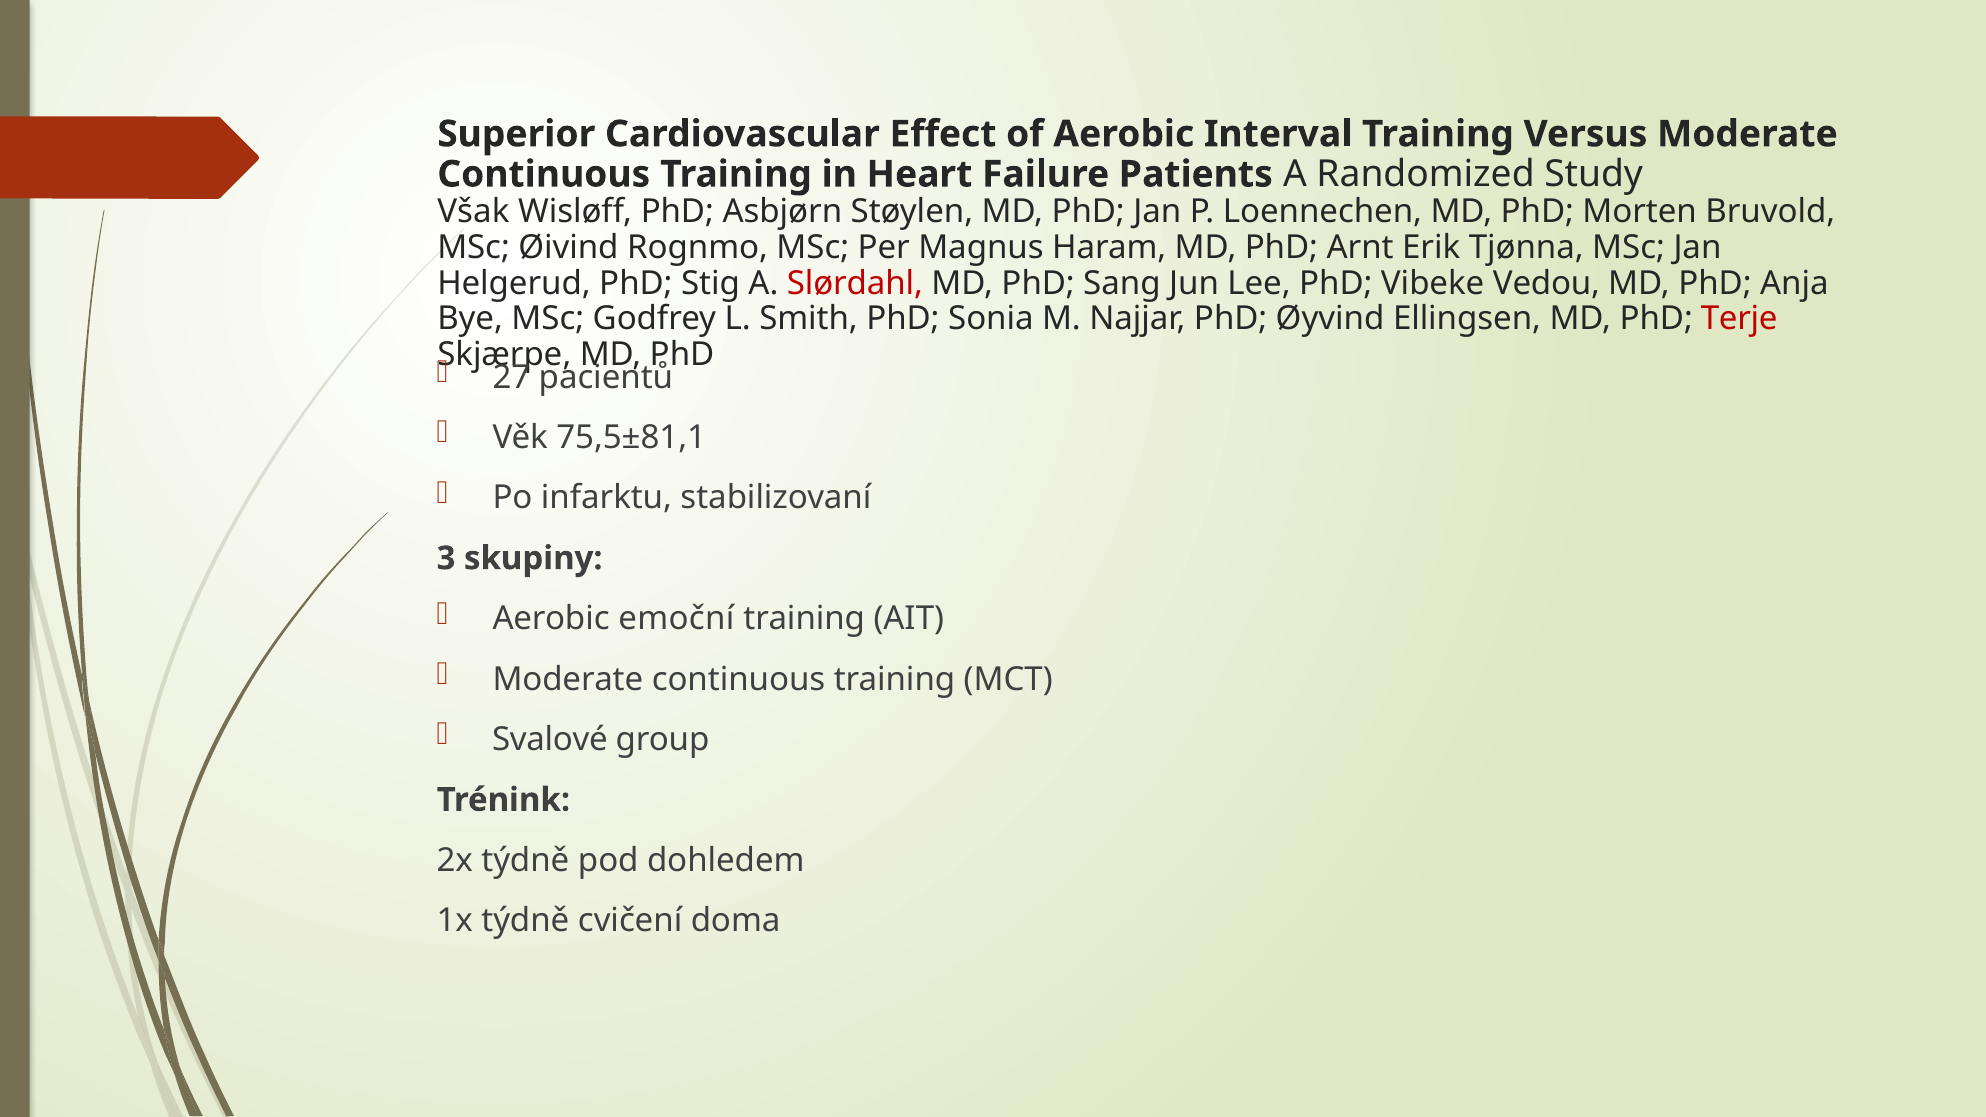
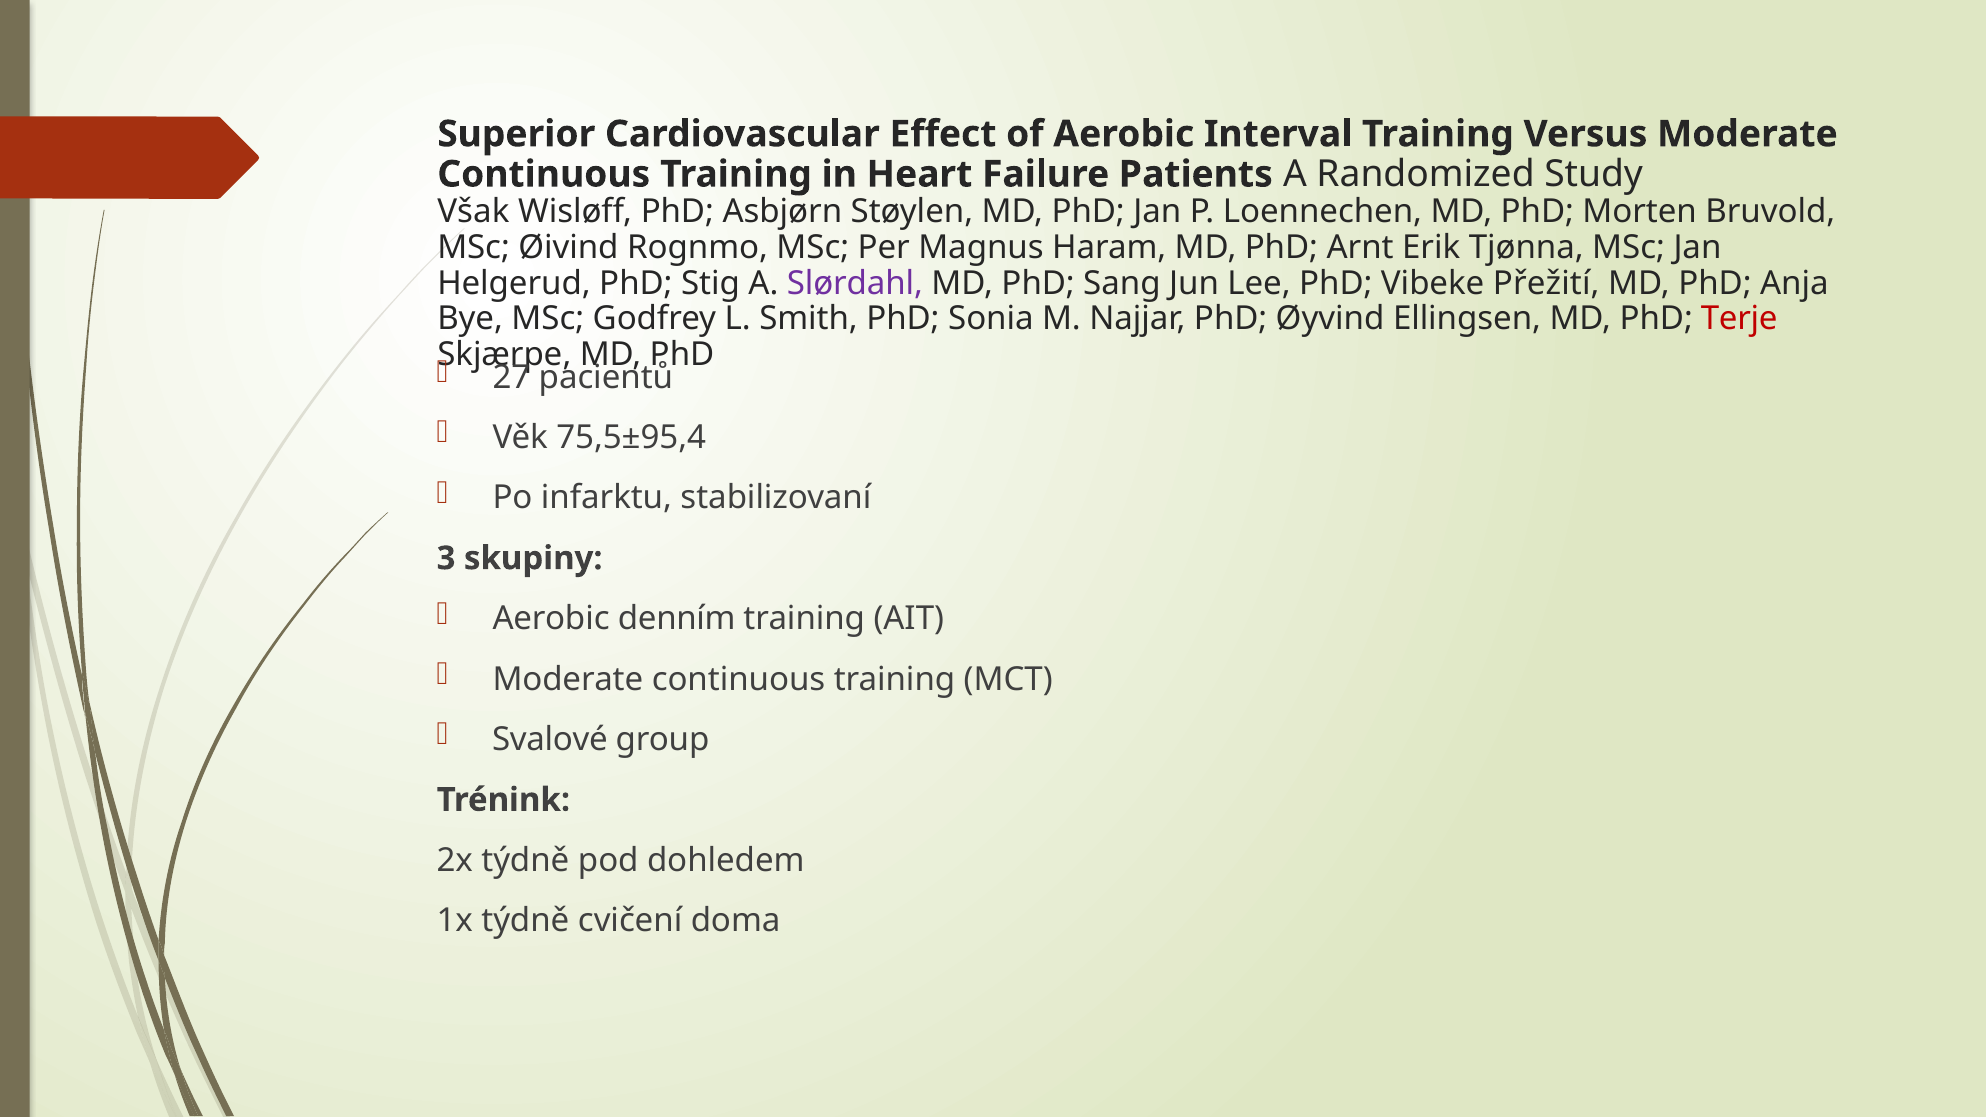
Slørdahl colour: red -> purple
Vedou: Vedou -> Přežití
75,5±81,1: 75,5±81,1 -> 75,5±95,4
emoční: emoční -> denním
